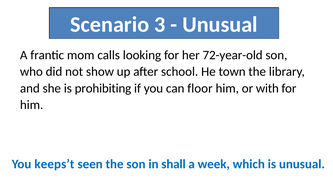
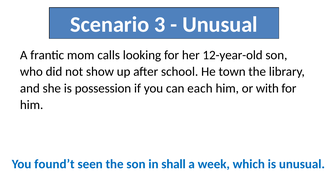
72-year-old: 72-year-old -> 12-year-old
prohibiting: prohibiting -> possession
floor: floor -> each
keeps’t: keeps’t -> found’t
